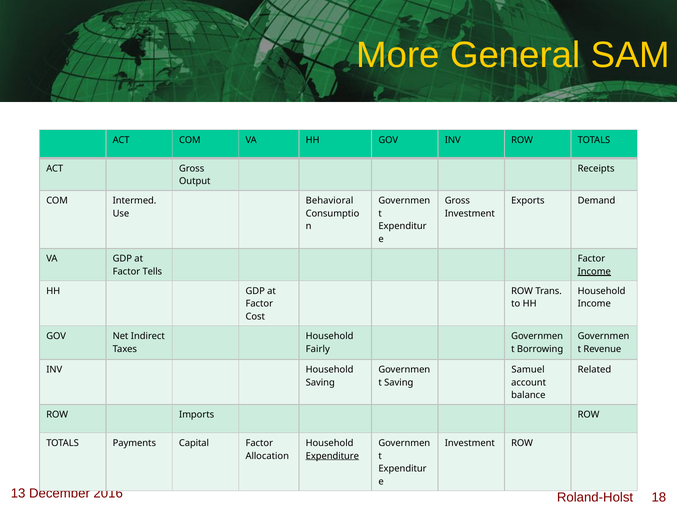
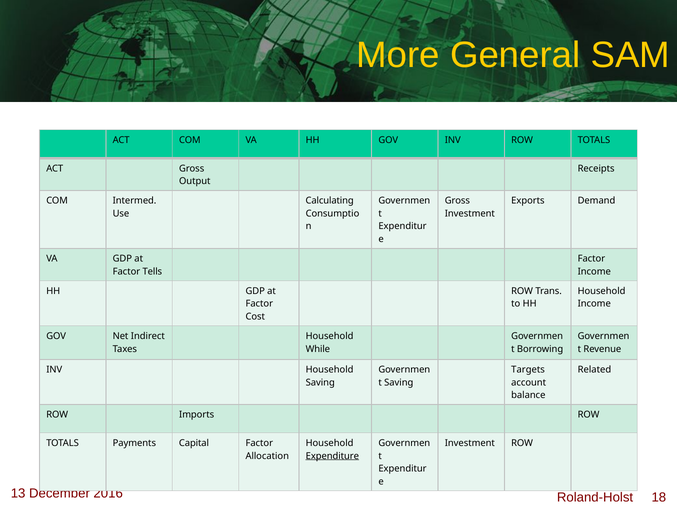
Behavioral: Behavioral -> Calculating
Income at (594, 271) underline: present -> none
Fairly: Fairly -> While
Samuel: Samuel -> Targets
